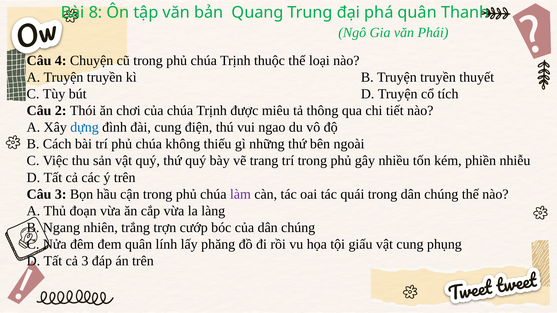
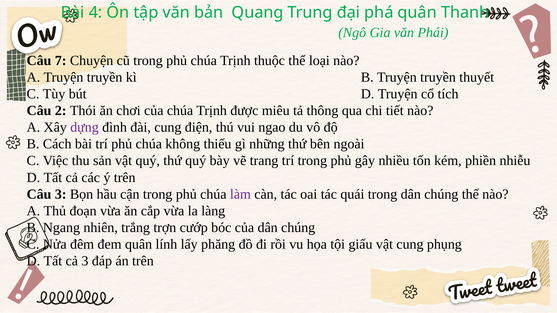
8: 8 -> 4
4: 4 -> 7
dựng colour: blue -> purple
